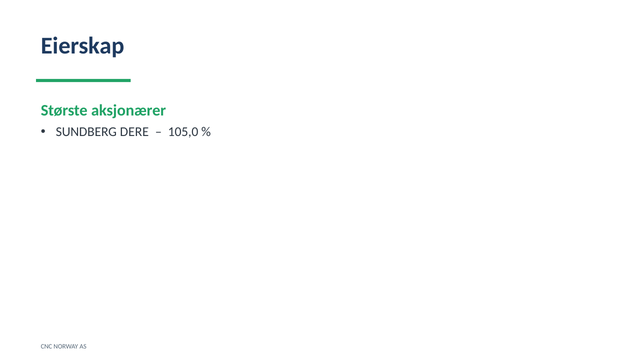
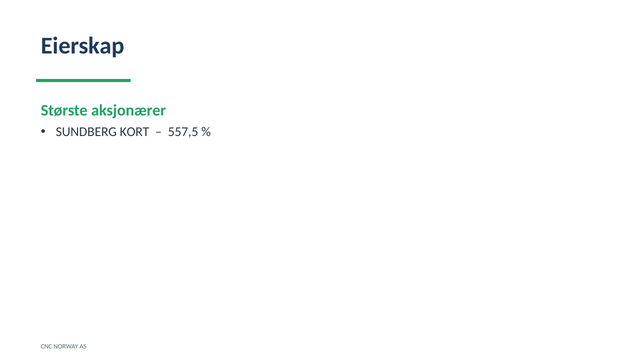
DERE: DERE -> KORT
105,0: 105,0 -> 557,5
